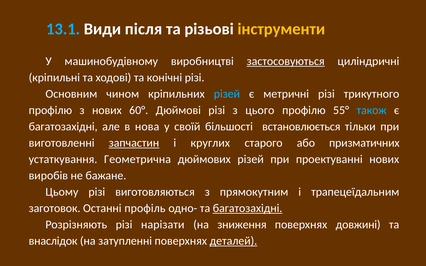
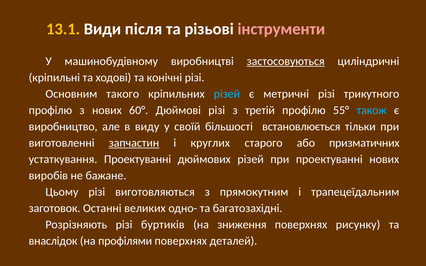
13.1 colour: light blue -> yellow
інструменти colour: yellow -> pink
чином: чином -> такого
цього: цього -> третій
багатозахідні at (63, 127): багатозахідні -> виробництво
нова: нова -> виду
устаткування Геометрична: Геометрична -> Проектуванні
профіль: профіль -> великих
багатозахідні at (248, 208) underline: present -> none
нарізати: нарізати -> буртиків
довжині: довжині -> рисунку
затупленні: затупленні -> профілями
деталей underline: present -> none
